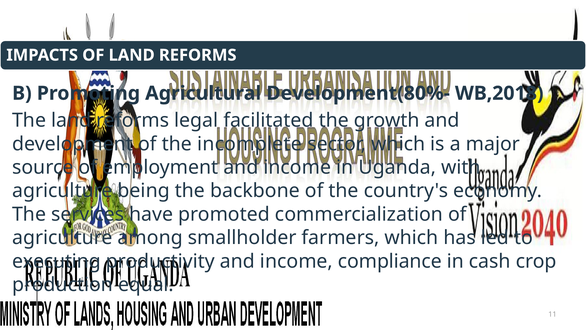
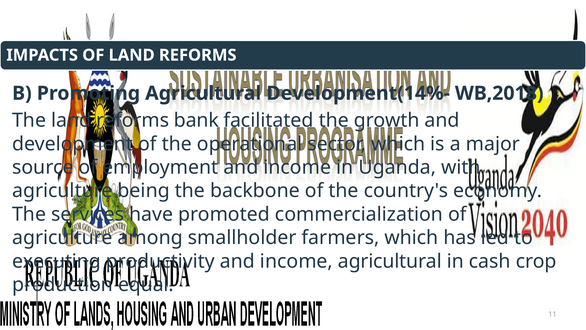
Development(80%-: Development(80%- -> Development(14%-
legal: legal -> bank
incomplete: incomplete -> operational
income compliance: compliance -> agricultural
